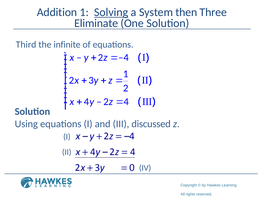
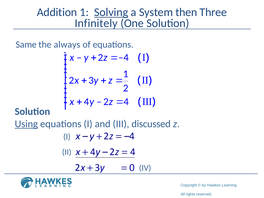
Eliminate: Eliminate -> Infinitely
Third: Third -> Same
infinite: infinite -> always
Using underline: none -> present
